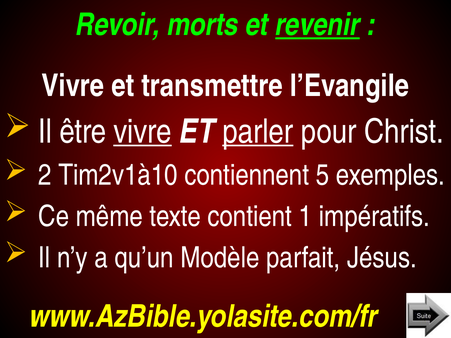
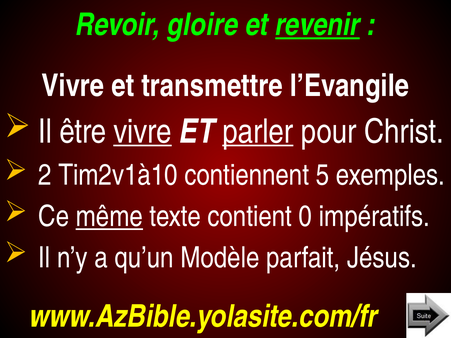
morts: morts -> gloire
même underline: none -> present
1: 1 -> 0
